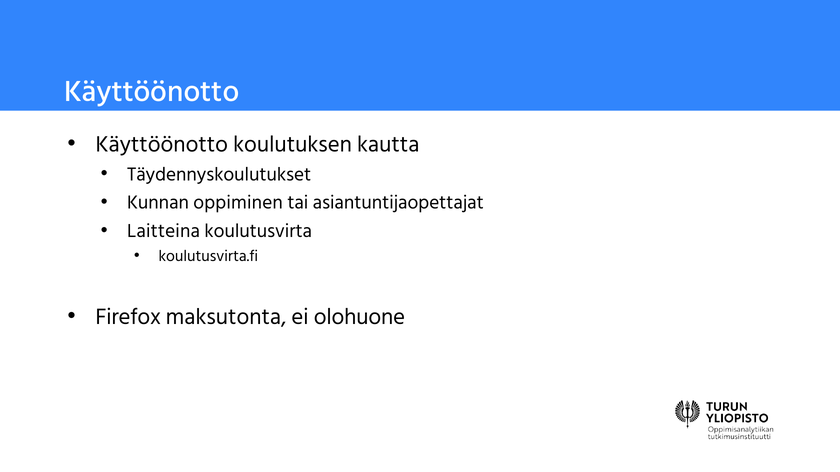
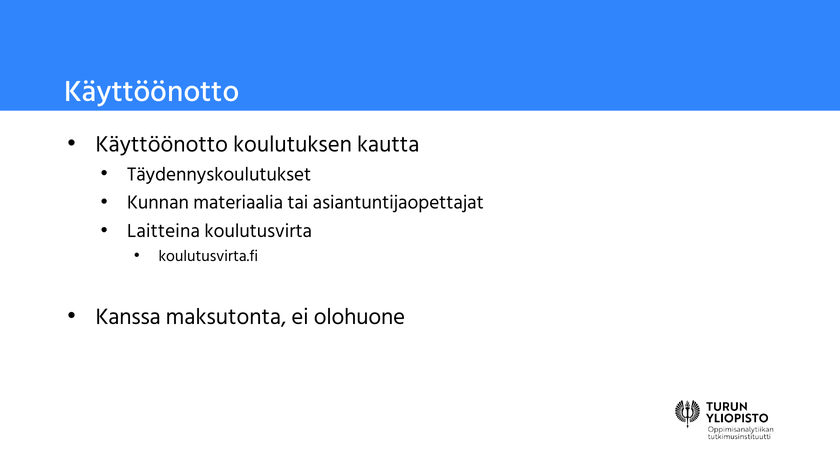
oppiminen: oppiminen -> materiaalia
Firefox: Firefox -> Kanssa
